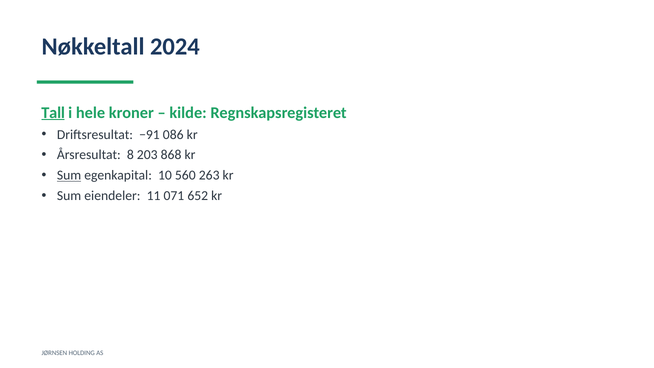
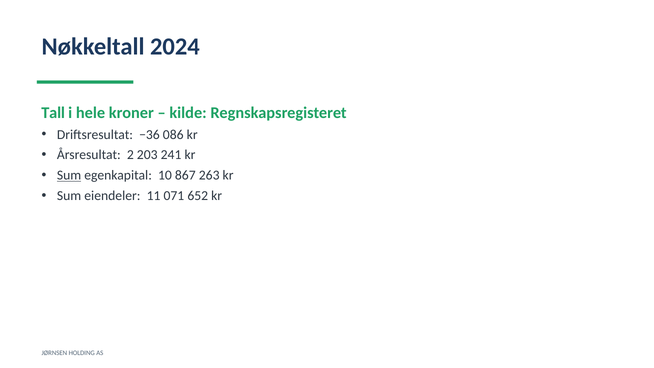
Tall underline: present -> none
−91: −91 -> −36
8: 8 -> 2
868: 868 -> 241
560: 560 -> 867
